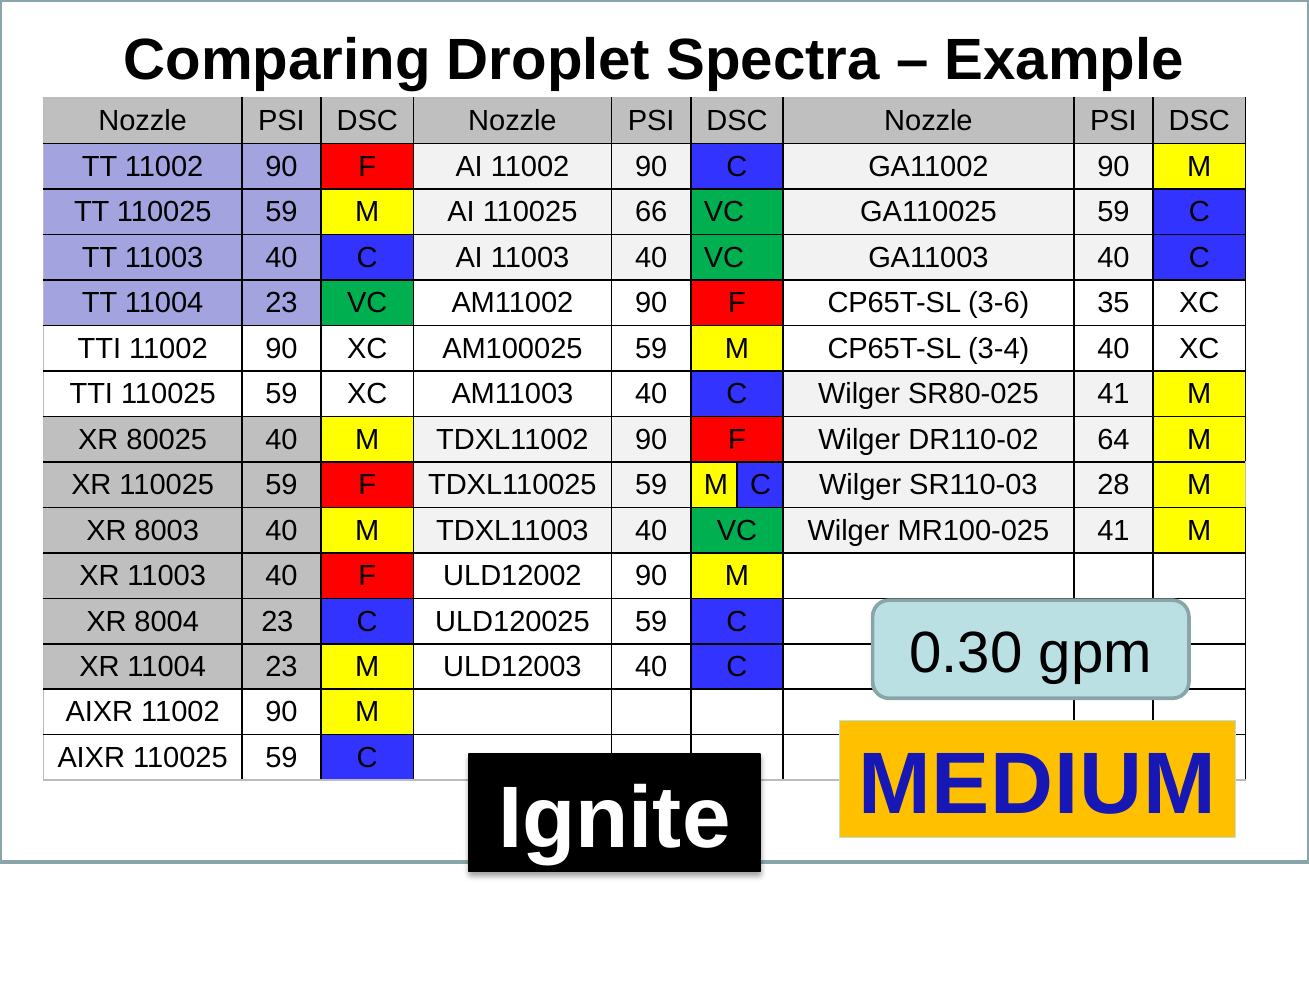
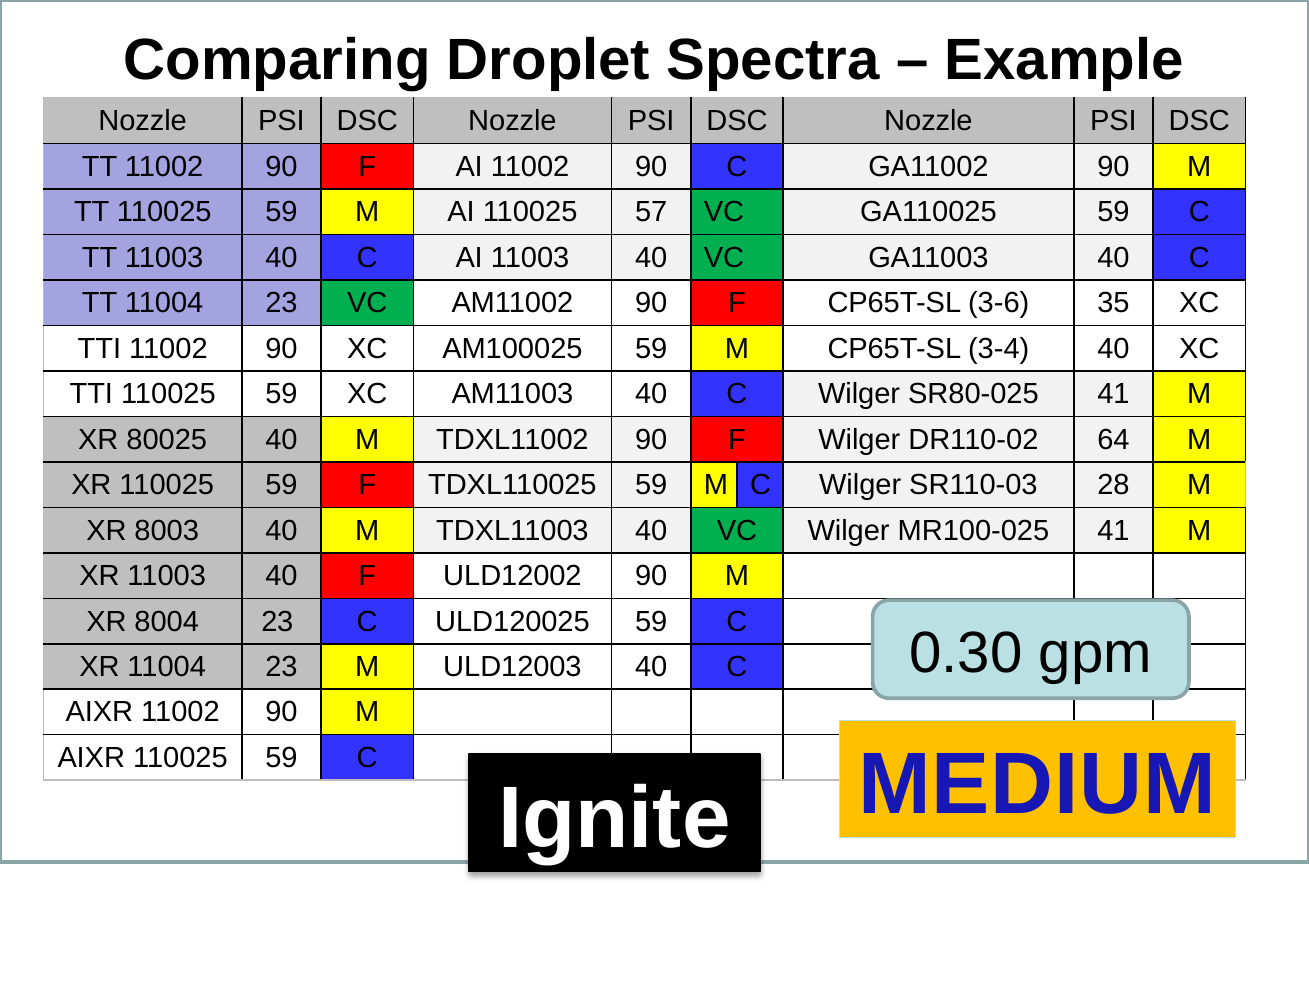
66: 66 -> 57
